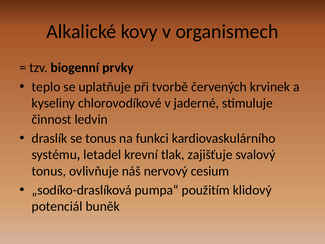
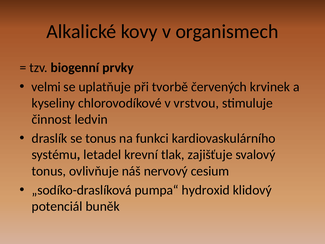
teplo: teplo -> velmi
jaderné: jaderné -> vrstvou
použitím: použitím -> hydroxid
